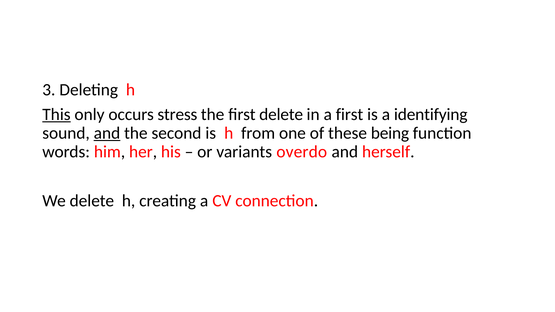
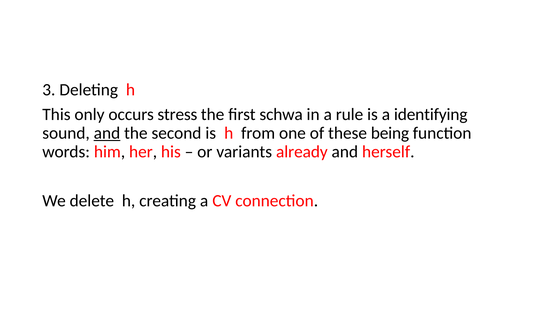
This underline: present -> none
first delete: delete -> schwa
a first: first -> rule
overdo: overdo -> already
